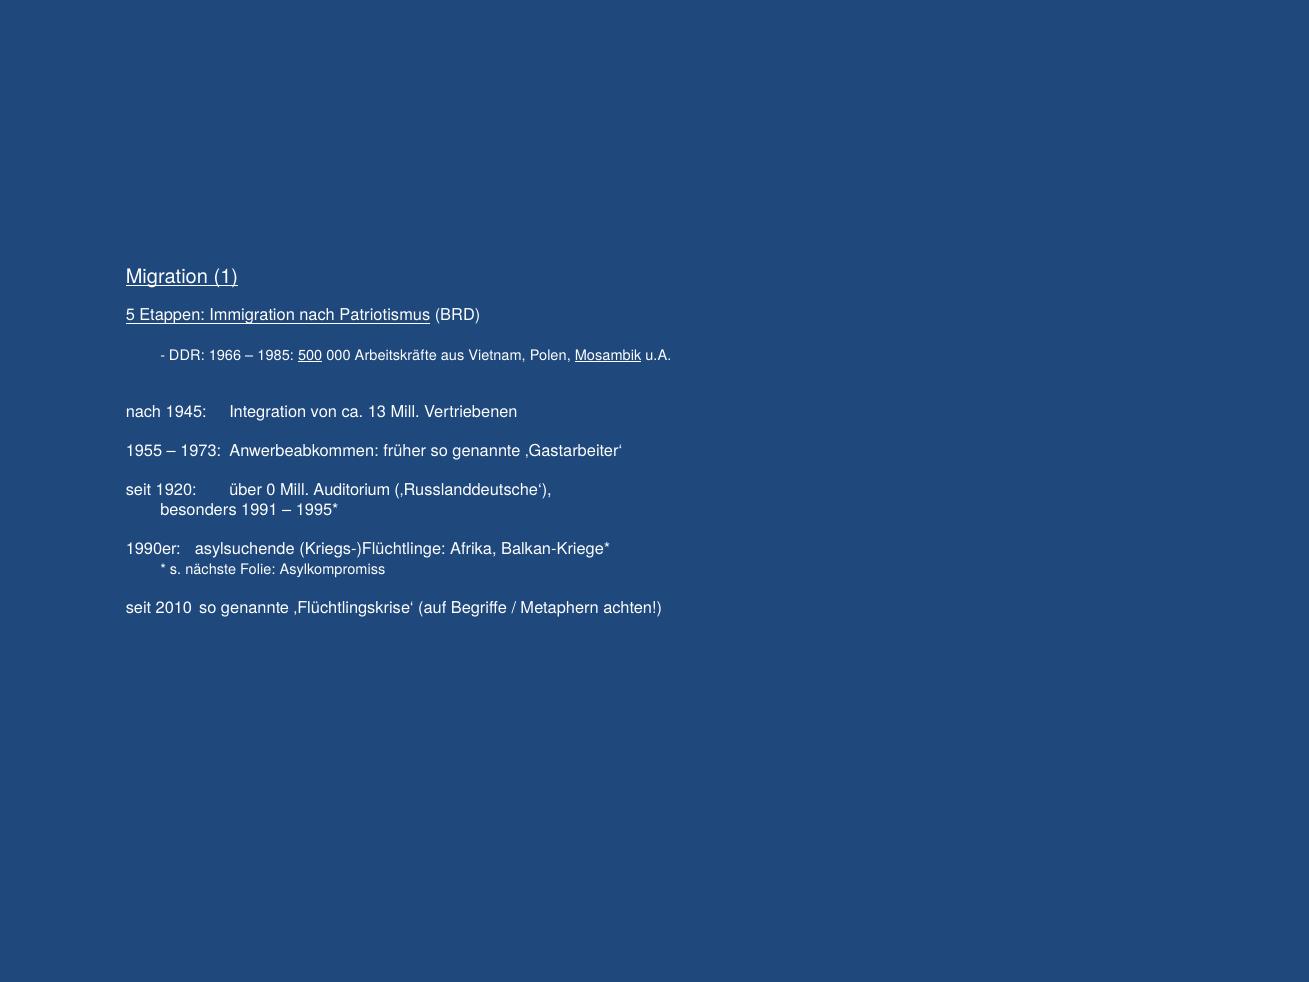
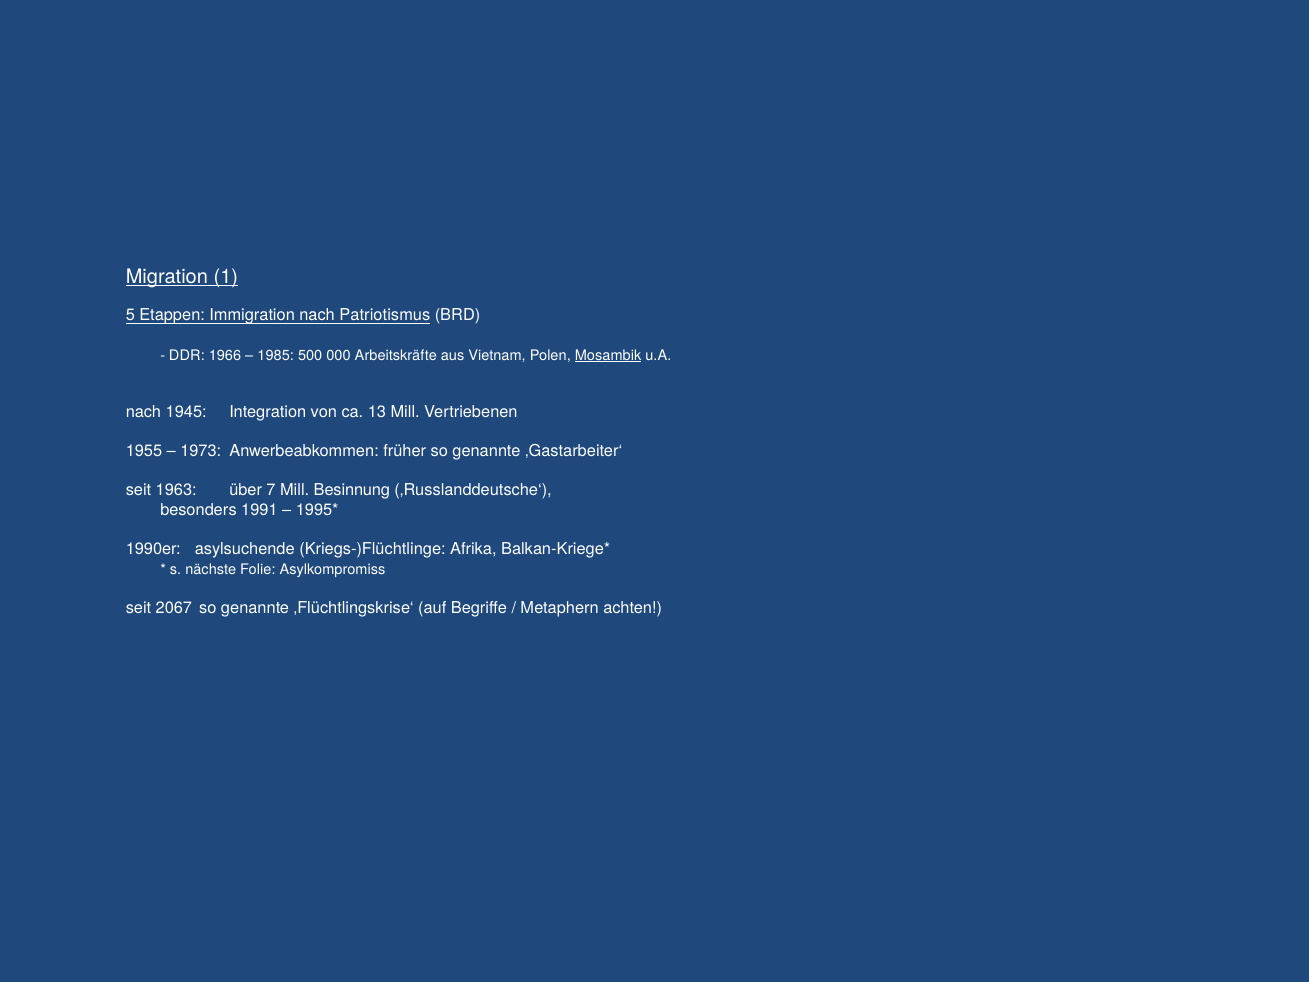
500 underline: present -> none
1920: 1920 -> 1963
0: 0 -> 7
Auditorium: Auditorium -> Besinnung
2010: 2010 -> 2067
